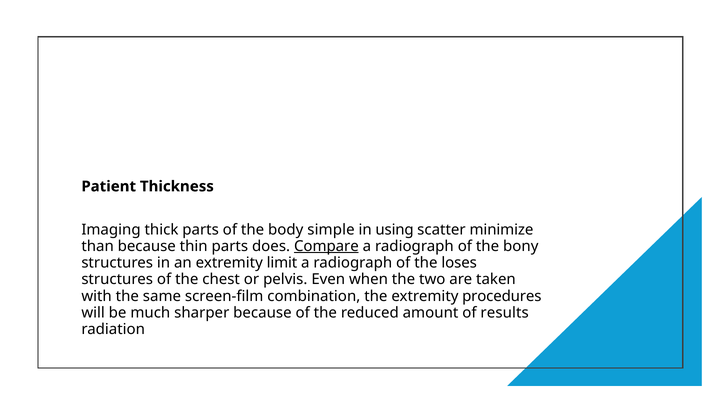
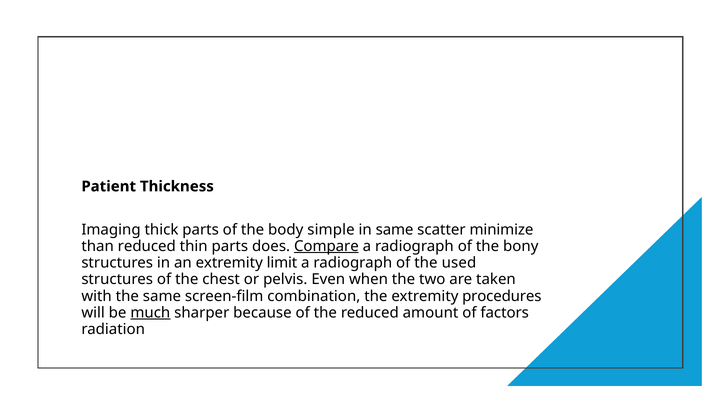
in using: using -> same
than because: because -> reduced
loses: loses -> used
much underline: none -> present
results: results -> factors
